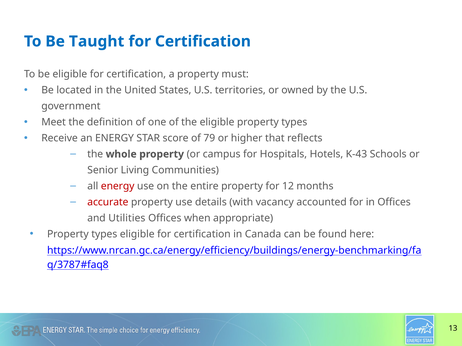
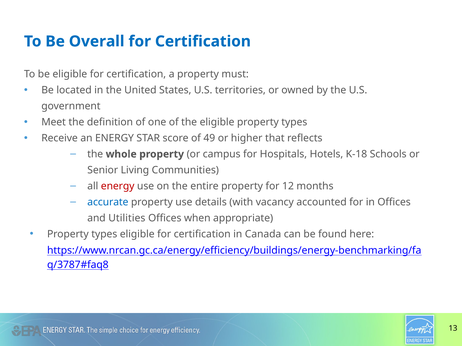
Taught: Taught -> Overall
79: 79 -> 49
K-43: K-43 -> K-18
accurate colour: red -> blue
